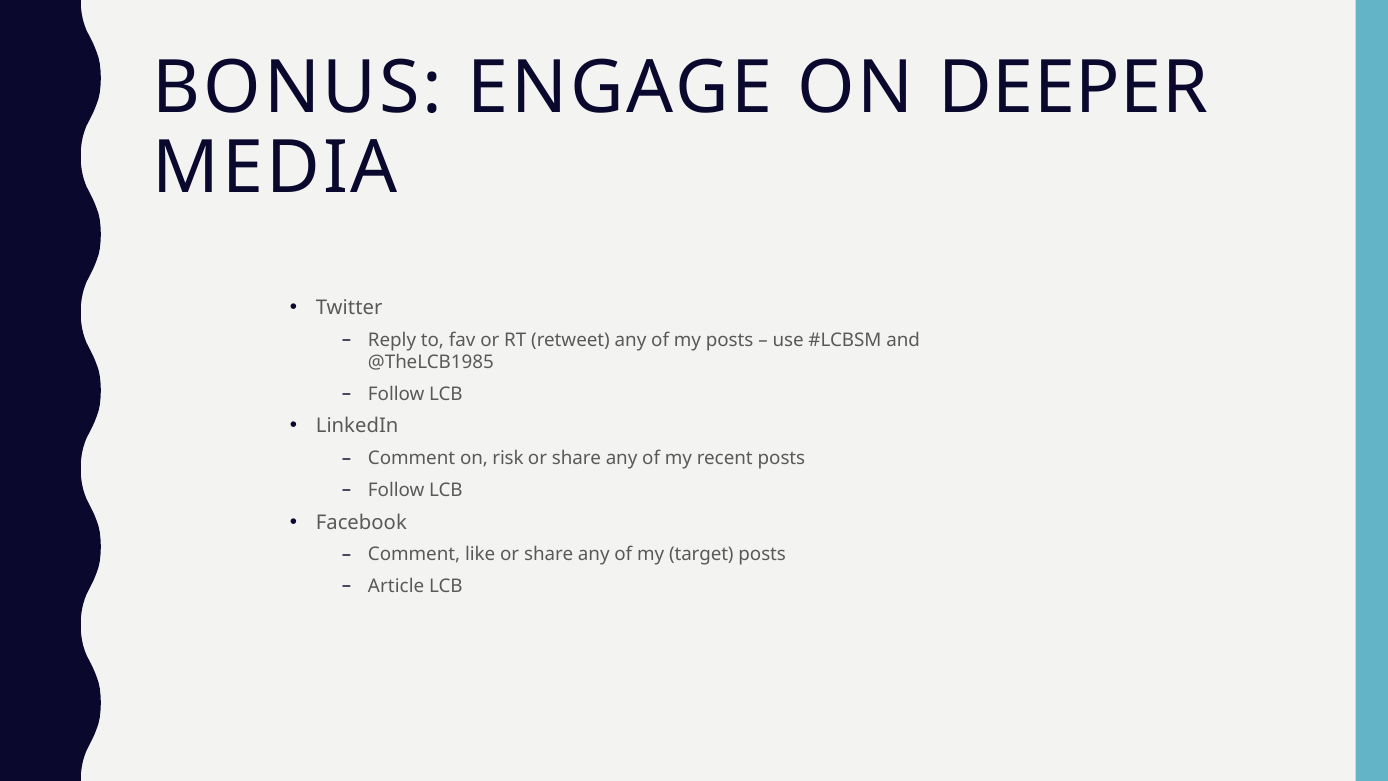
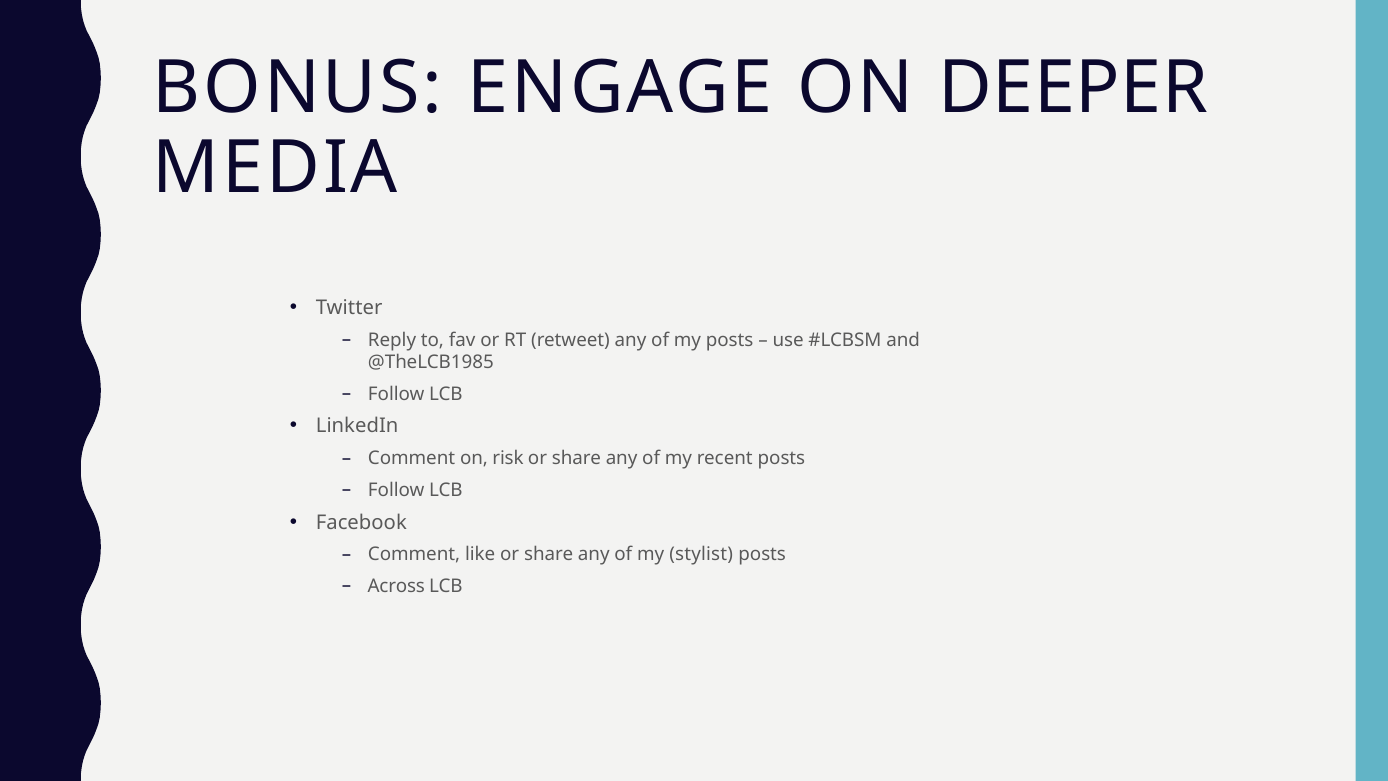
target: target -> stylist
Article: Article -> Across
